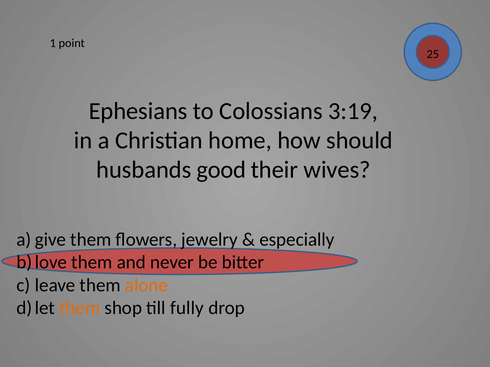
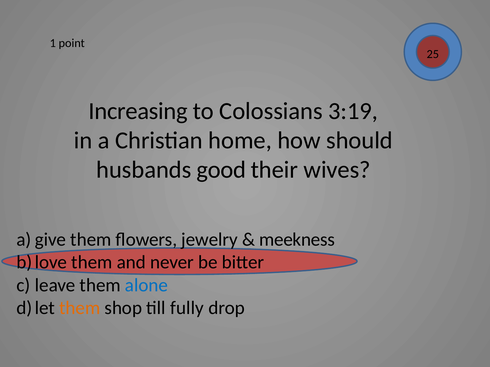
Ephesians: Ephesians -> Increasing
especially: especially -> meekness
alone colour: orange -> blue
